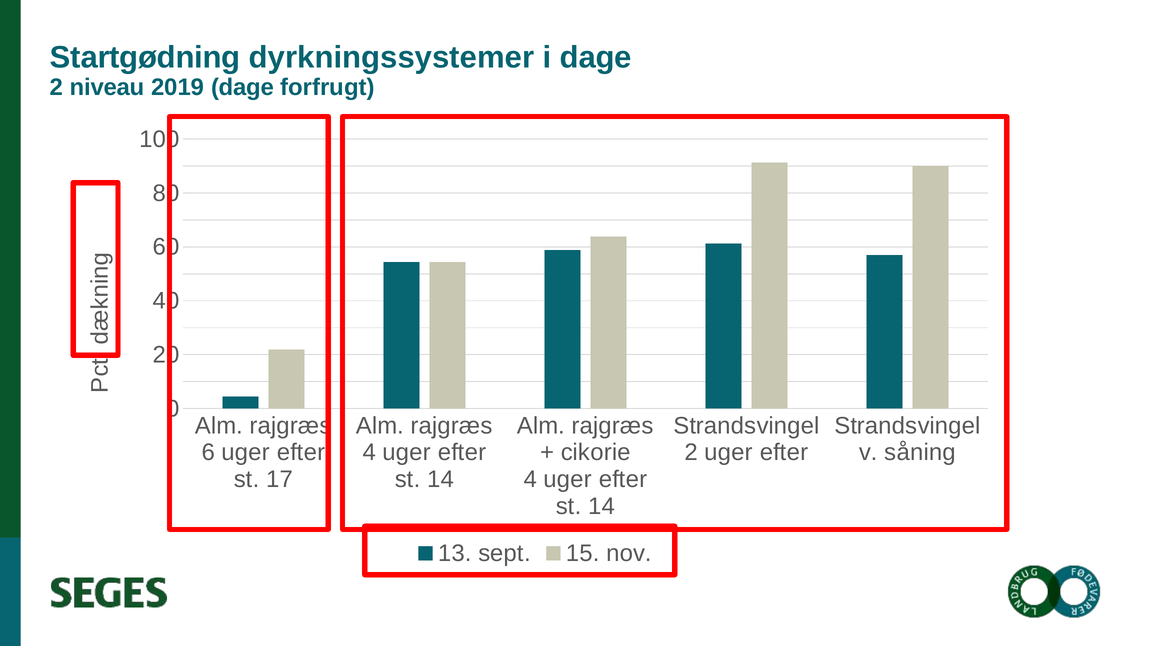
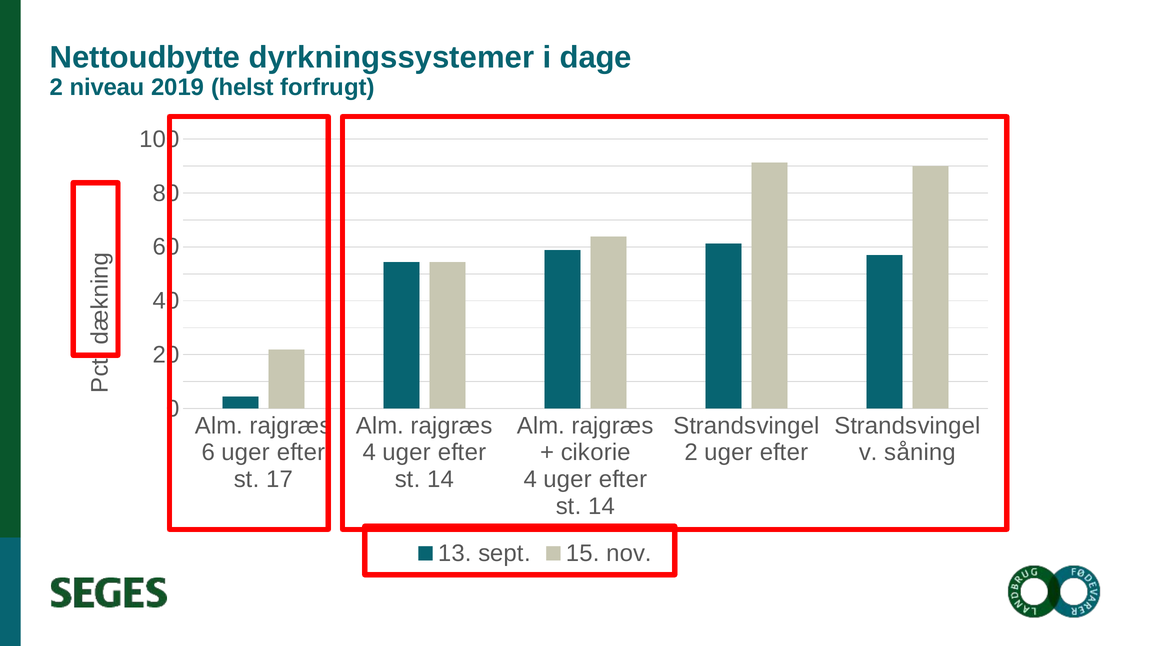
Startgødning: Startgødning -> Nettoudbytte
2019 dage: dage -> helst
